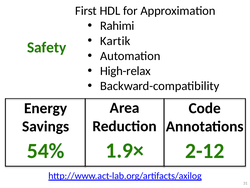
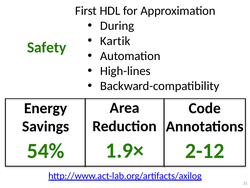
Rahimi: Rahimi -> During
High-relax: High-relax -> High-lines
